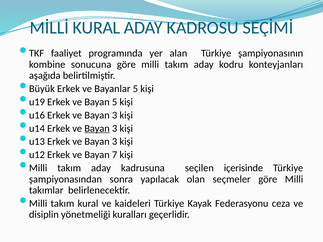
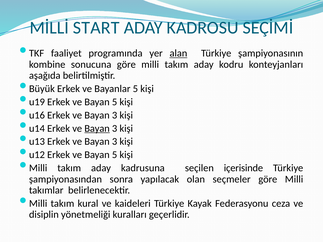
MİLLİ KURAL: KURAL -> START
alan underline: none -> present
7 at (115, 155): 7 -> 5
